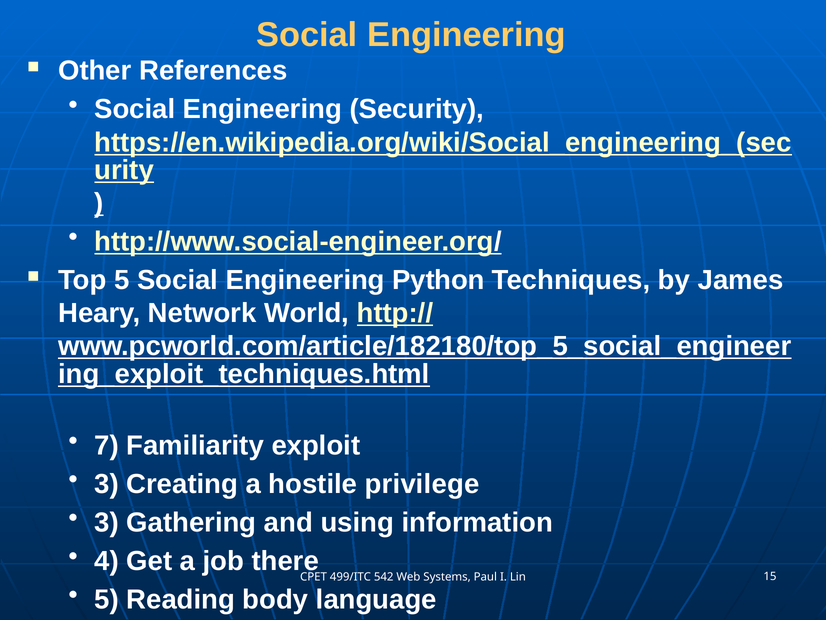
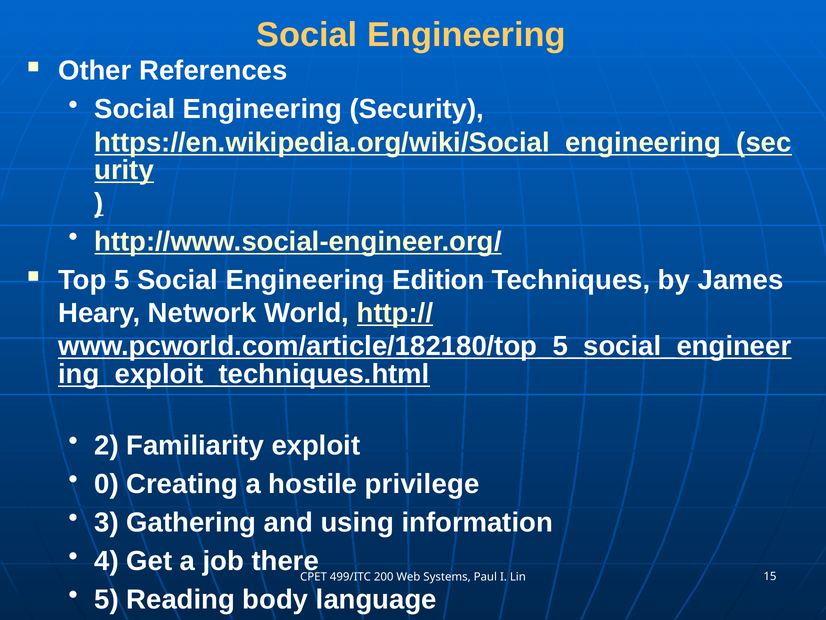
Python: Python -> Edition
7: 7 -> 2
3 at (107, 484): 3 -> 0
542: 542 -> 200
